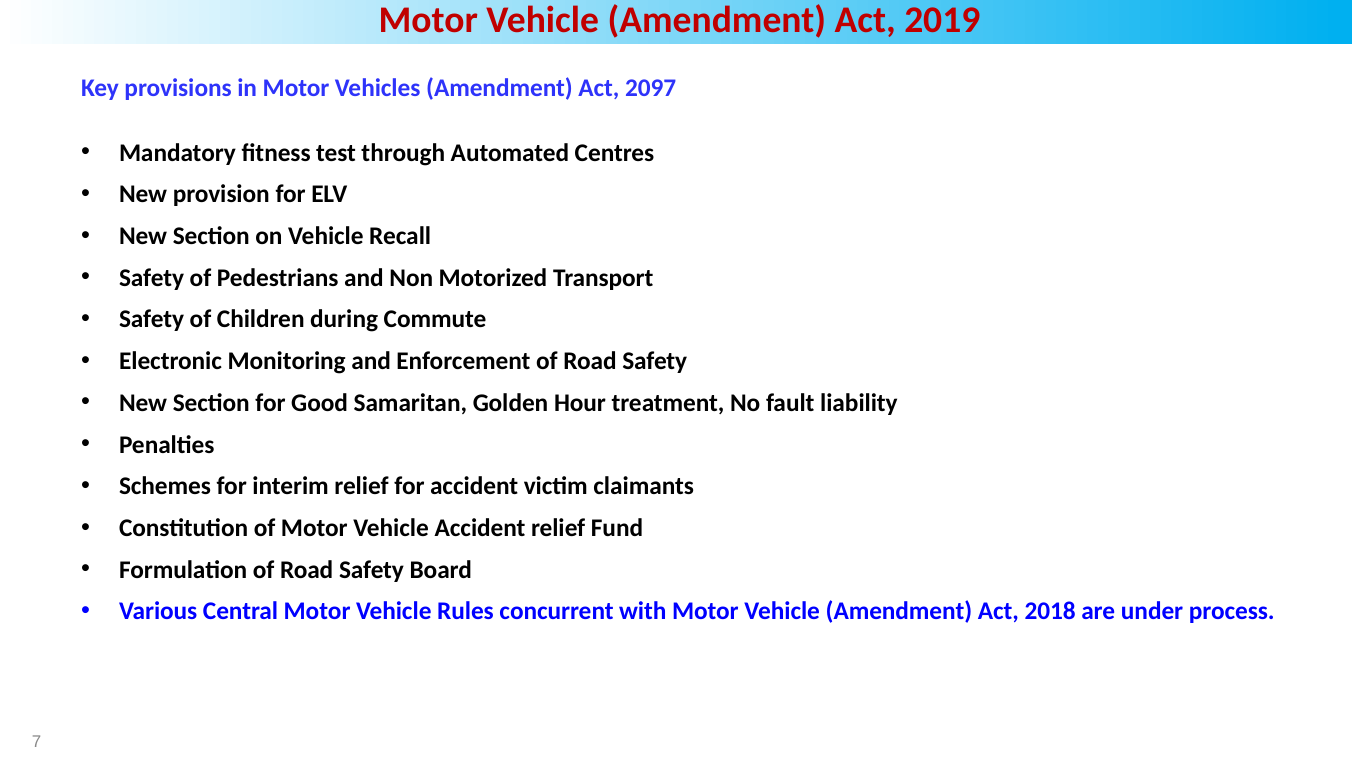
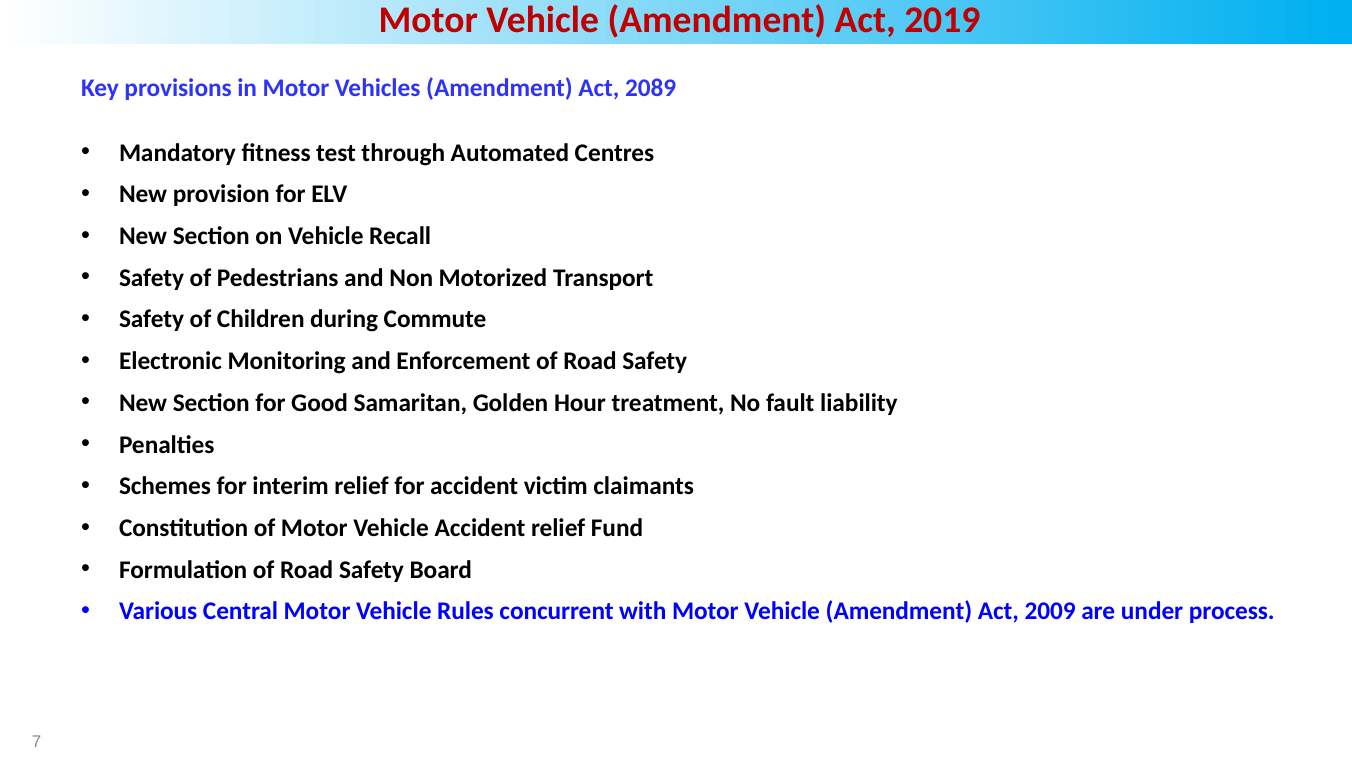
2097: 2097 -> 2089
2018: 2018 -> 2009
